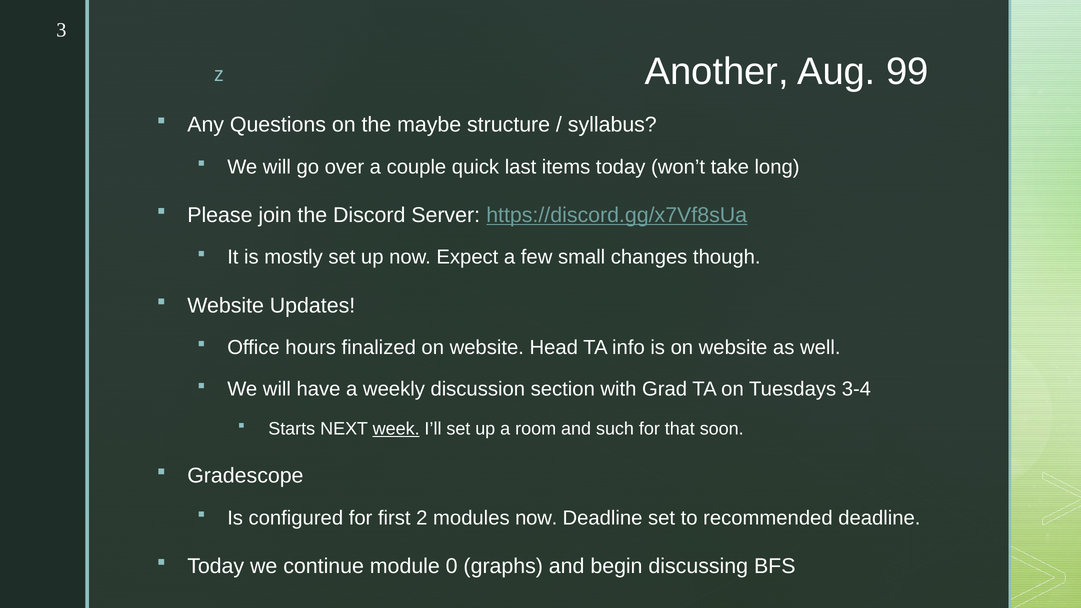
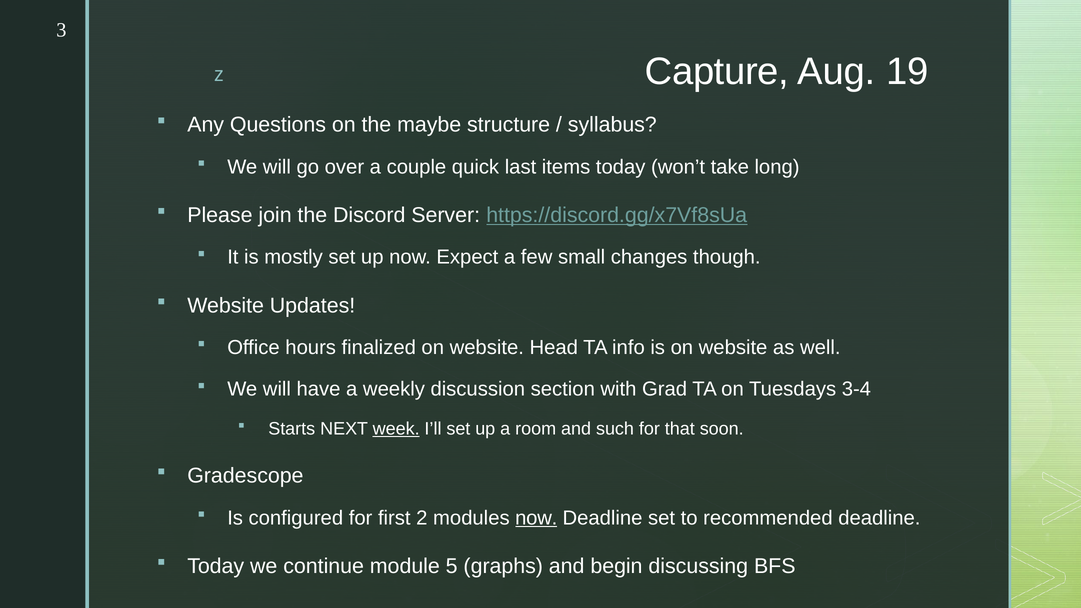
Another: Another -> Capture
99: 99 -> 19
now at (536, 518) underline: none -> present
0: 0 -> 5
